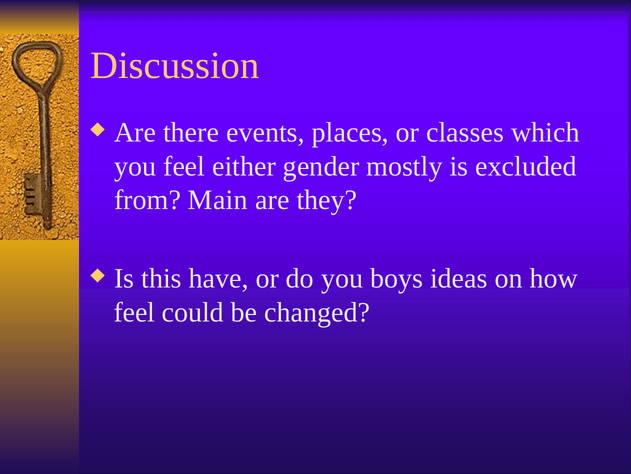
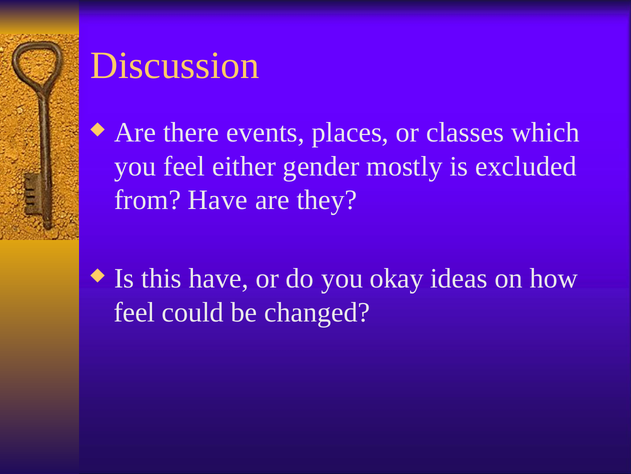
from Main: Main -> Have
boys: boys -> okay
